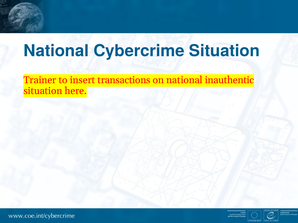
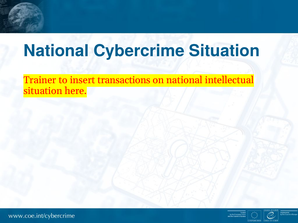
inauthentic: inauthentic -> intellectual
